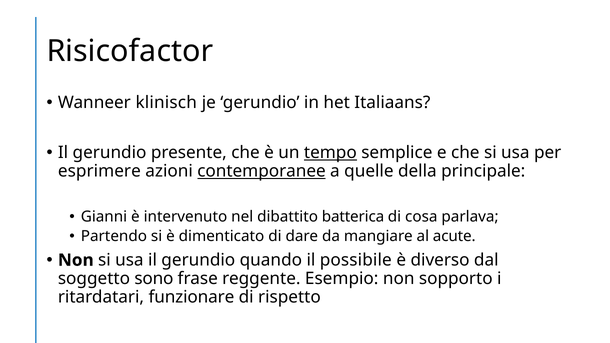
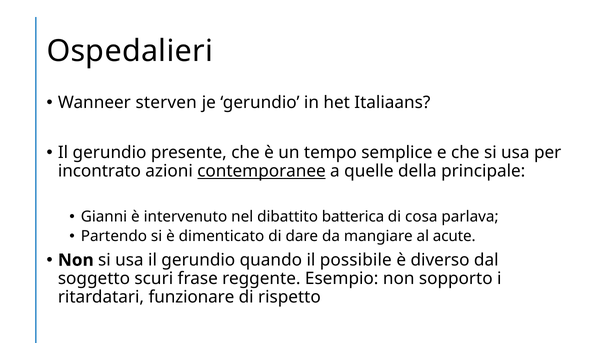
Risicofactor: Risicofactor -> Ospedalieri
klinisch: klinisch -> sterven
tempo underline: present -> none
esprimere: esprimere -> incontrato
sono: sono -> scuri
